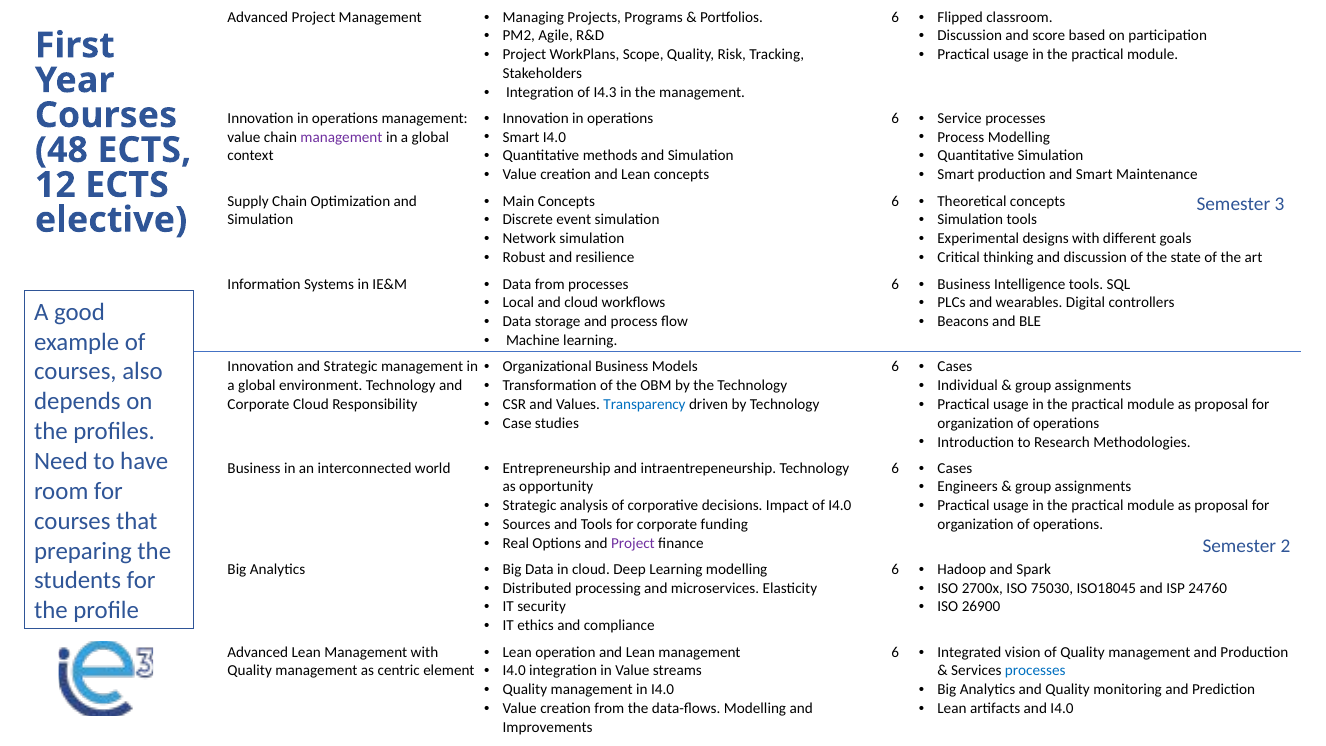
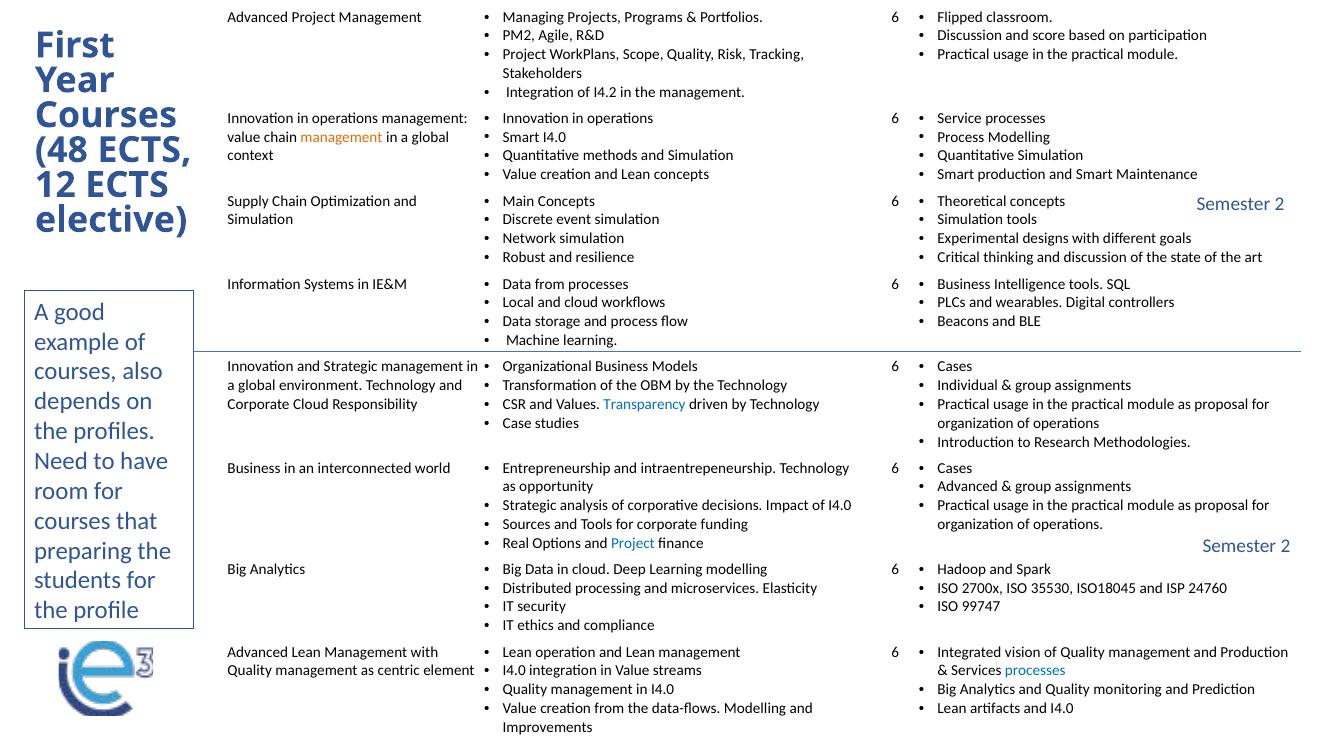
I4.3: I4.3 -> I4.2
management at (341, 137) colour: purple -> orange
3 at (1280, 204): 3 -> 2
Engineers at (968, 487): Engineers -> Advanced
Project at (633, 543) colour: purple -> blue
75030: 75030 -> 35530
26900: 26900 -> 99747
